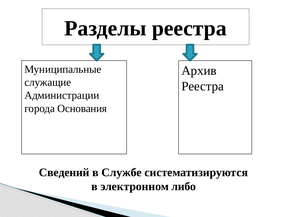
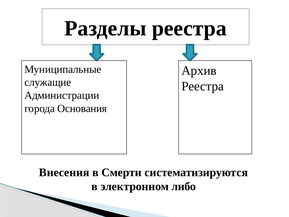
Сведений: Сведений -> Внесения
Службе: Службе -> Смерти
